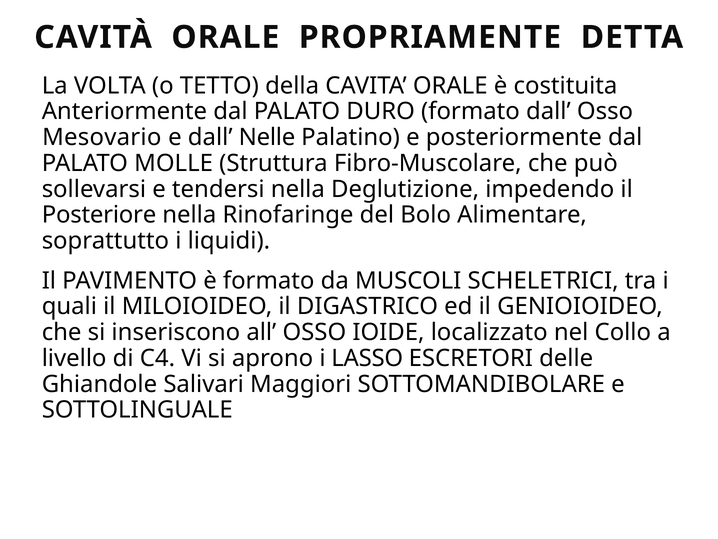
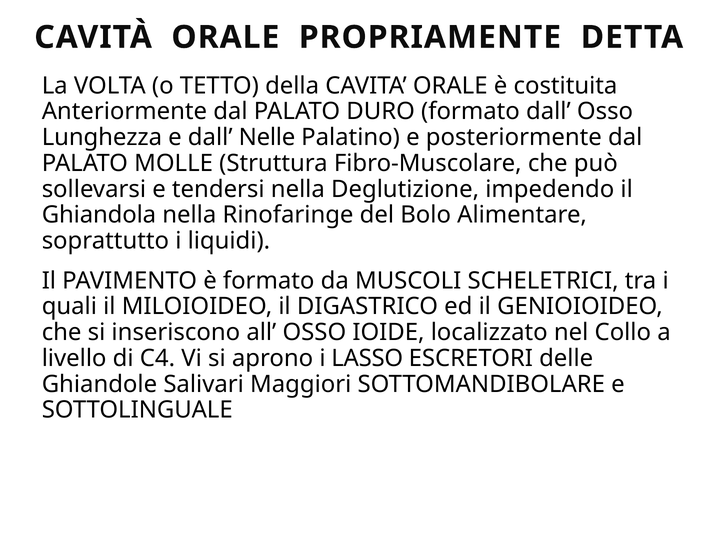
Mesovario: Mesovario -> Lunghezza
Posteriore: Posteriore -> Ghiandola
